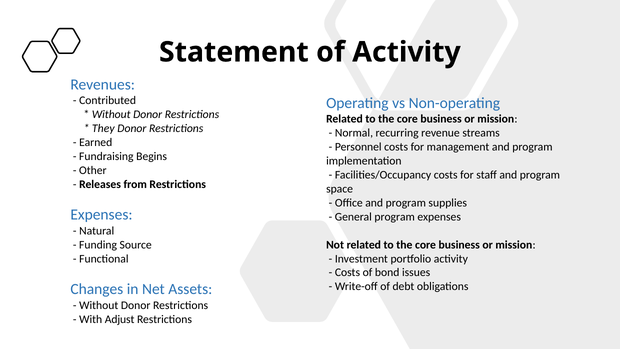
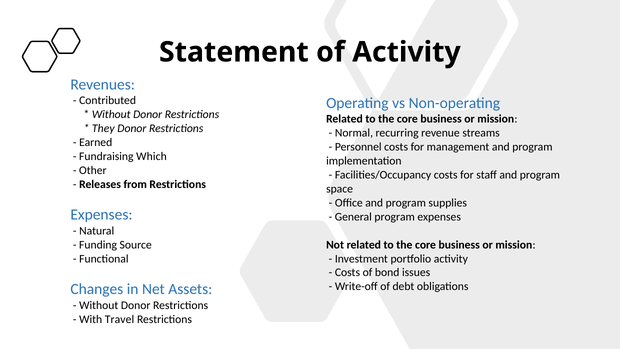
Begins: Begins -> Which
Adjust: Adjust -> Travel
